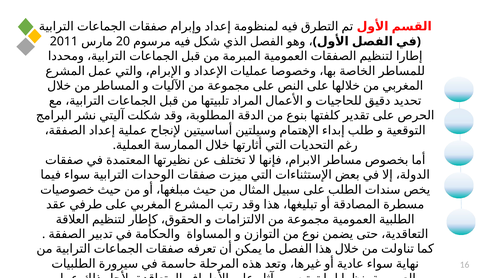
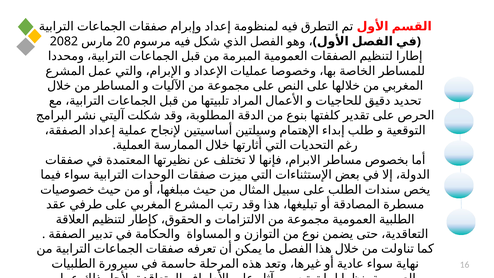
2011: 2011 -> 2082
